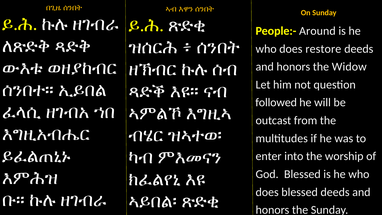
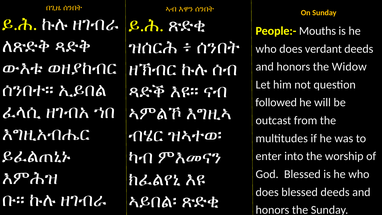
Around: Around -> Mouths
restore: restore -> verdant
